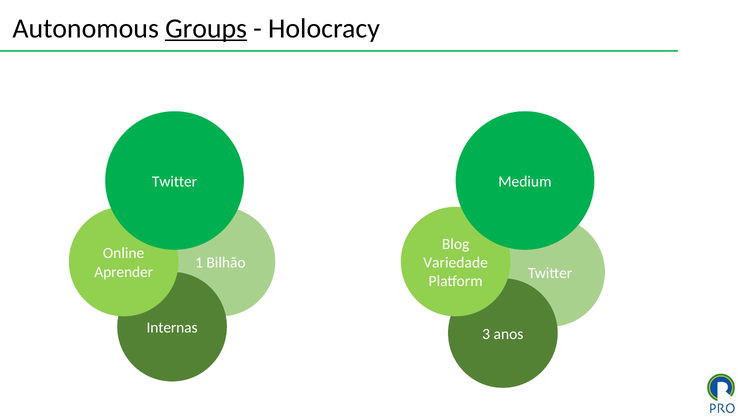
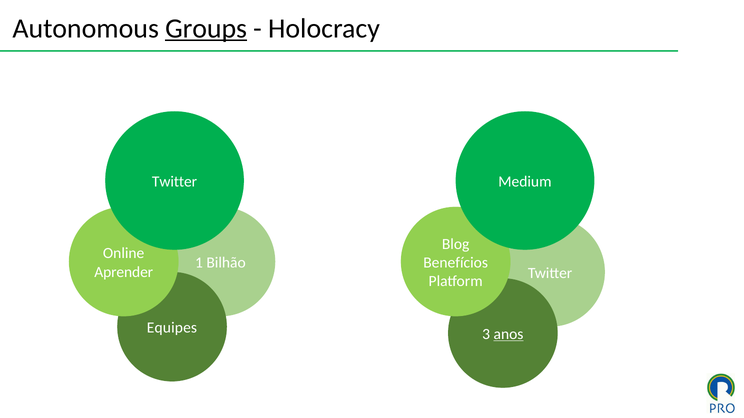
Variedade: Variedade -> Benefícios
Internas: Internas -> Equipes
anos underline: none -> present
